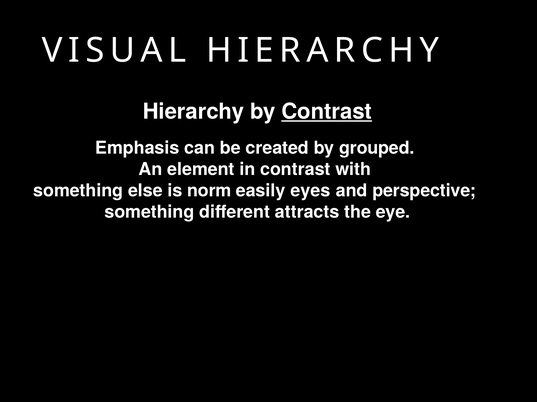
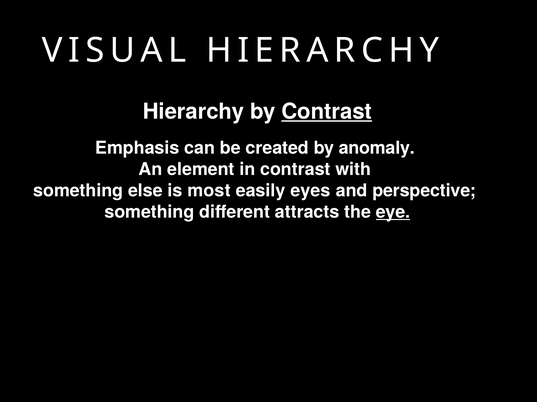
grouped: grouped -> anomaly
norm: norm -> most
eye underline: none -> present
